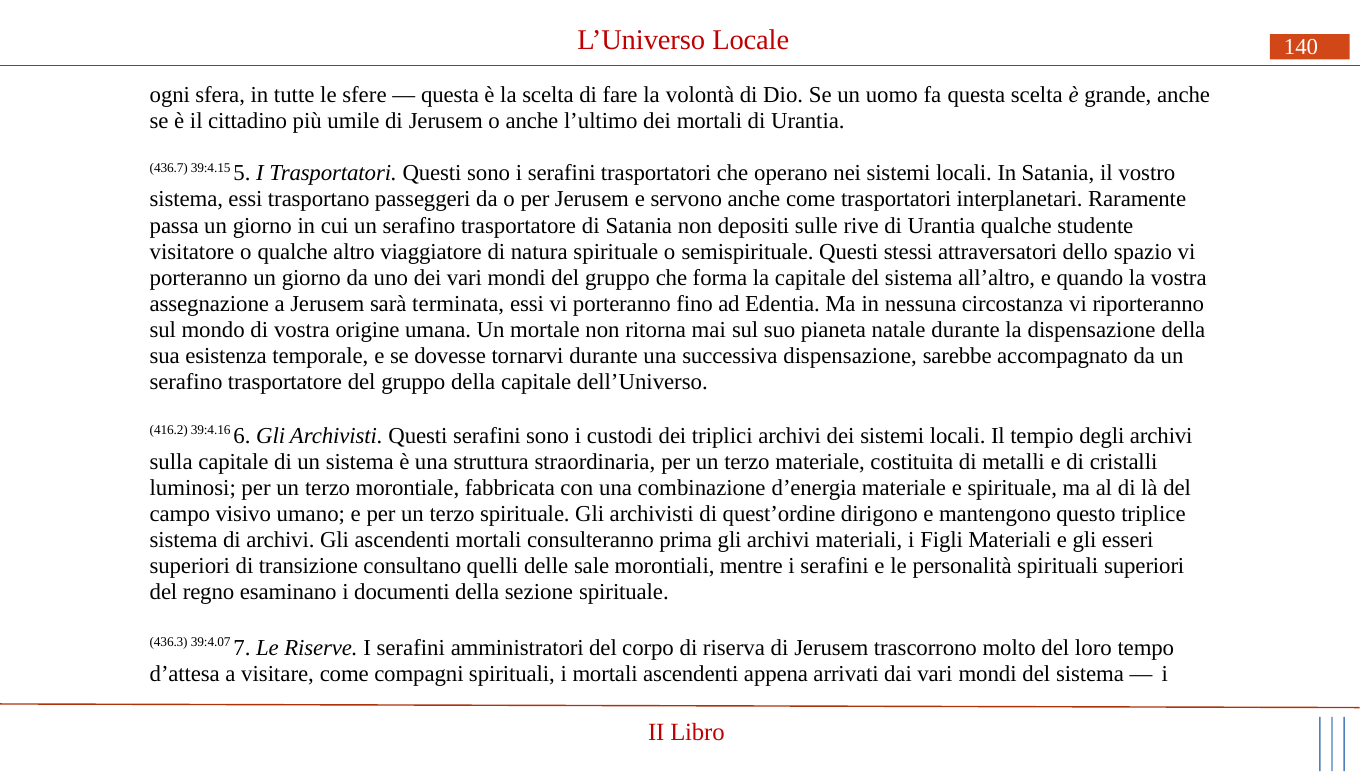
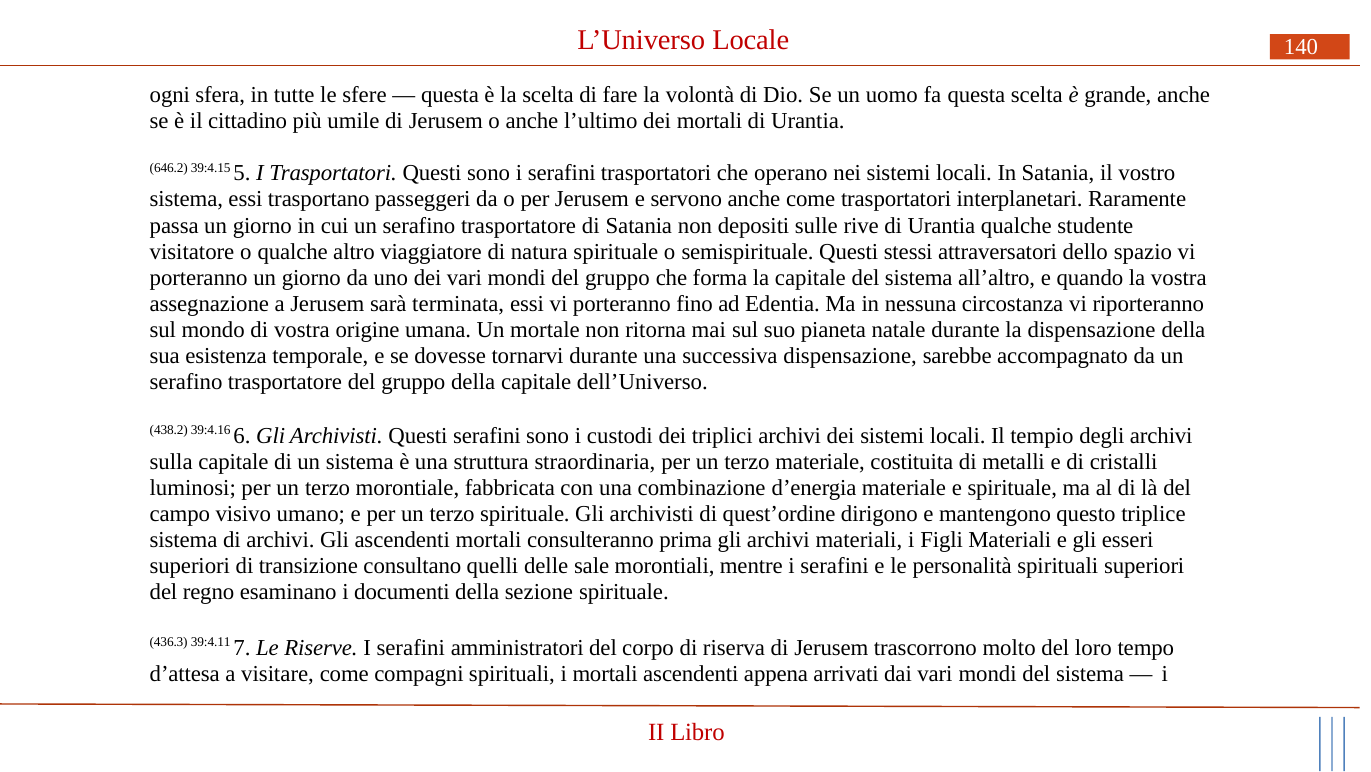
436.7: 436.7 -> 646.2
416.2: 416.2 -> 438.2
39:4.07: 39:4.07 -> 39:4.11
